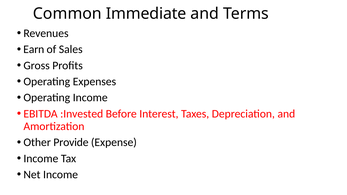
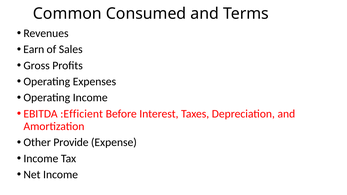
Immediate: Immediate -> Consumed
:Invested: :Invested -> :Efficient
